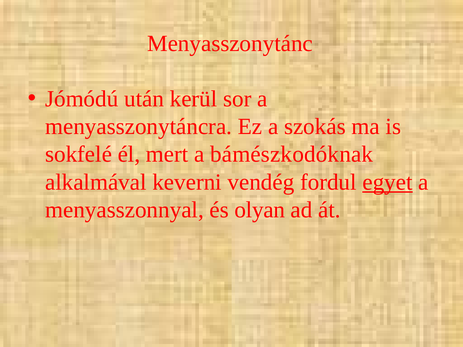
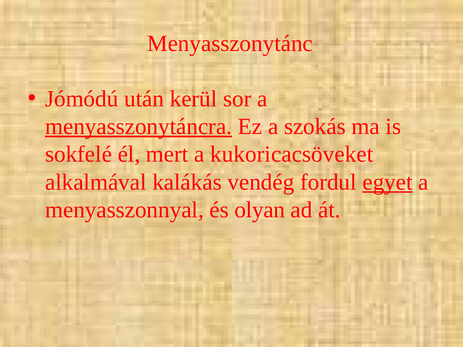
menyasszonytáncra underline: none -> present
bámészkodóknak: bámészkodóknak -> kukoricacsöveket
keverni: keverni -> kalákás
